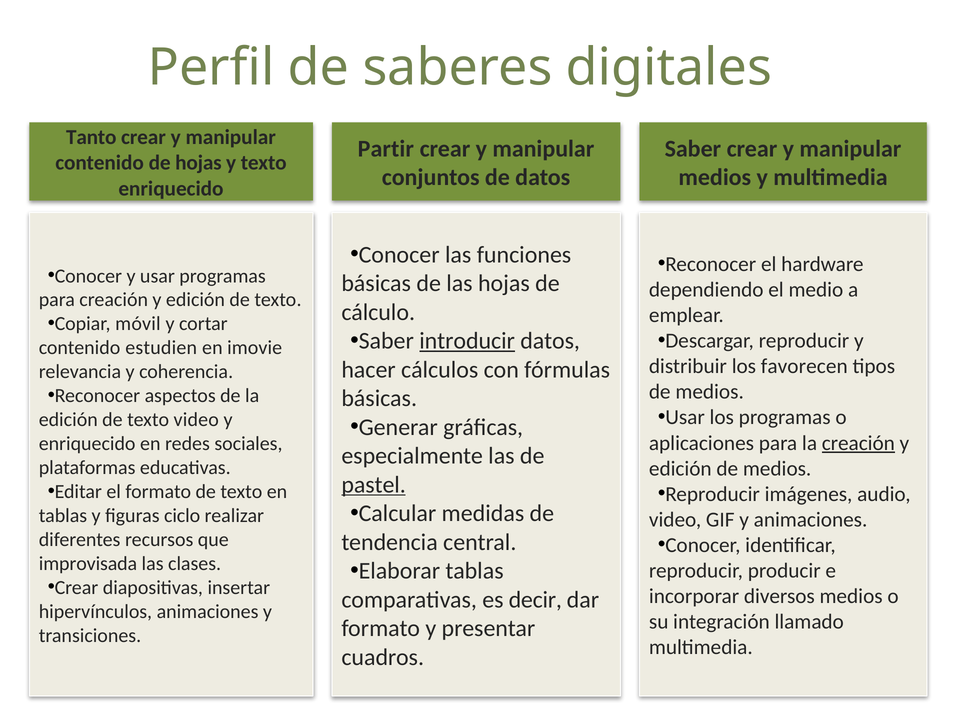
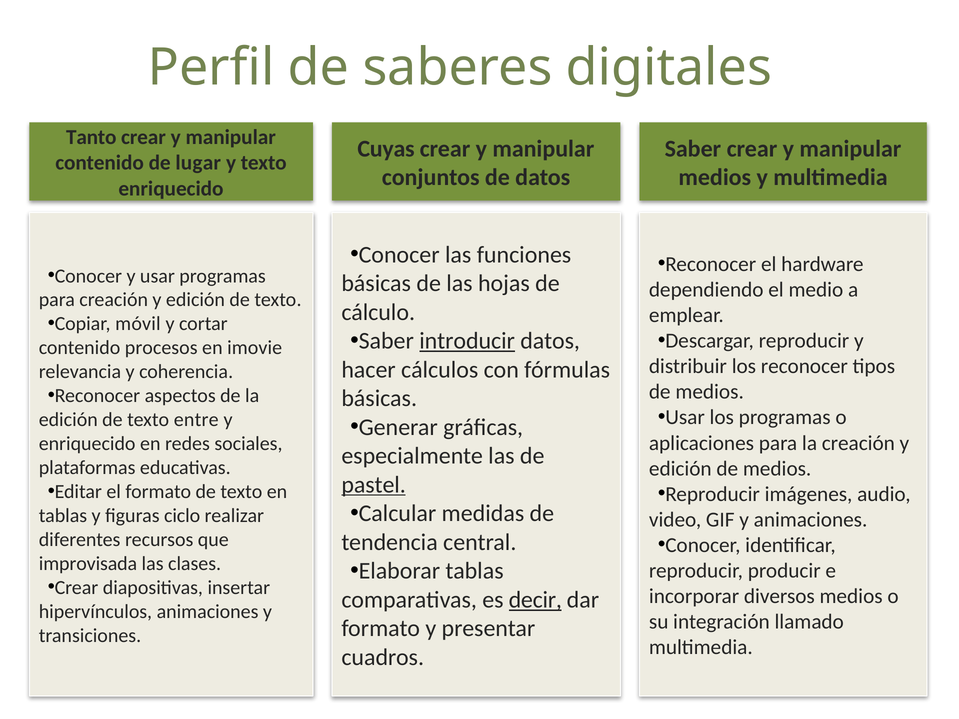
Partir: Partir -> Cuyas
de hojas: hojas -> lugar
estudien: estudien -> procesos
los favorecen: favorecen -> reconocer
texto video: video -> entre
creación at (858, 443) underline: present -> none
decir underline: none -> present
